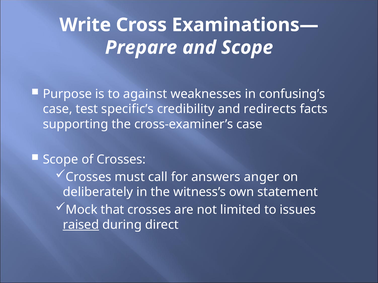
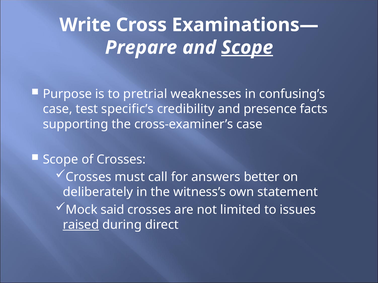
Scope at (247, 48) underline: none -> present
against: against -> pretrial
redirects: redirects -> presence
anger: anger -> better
that: that -> said
